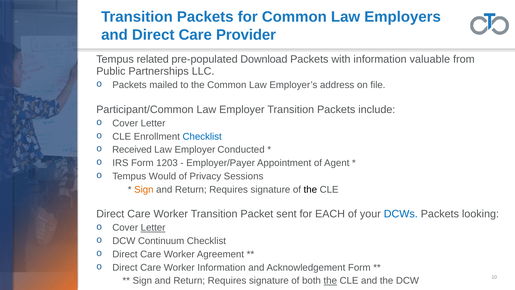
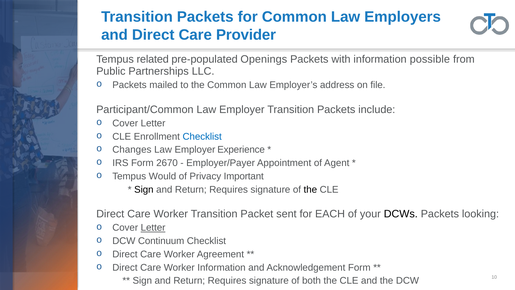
Download: Download -> Openings
valuable: valuable -> possible
Received: Received -> Changes
Conducted: Conducted -> Experience
1203: 1203 -> 2670
Sessions: Sessions -> Important
Sign at (144, 189) colour: orange -> black
DCWs colour: blue -> black
the at (330, 280) underline: present -> none
